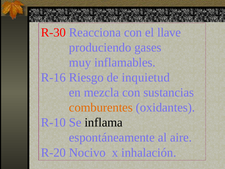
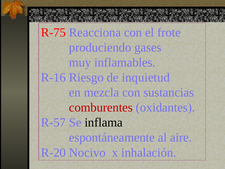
R-30: R-30 -> R-75
llave: llave -> frote
comburentes colour: orange -> red
R-10: R-10 -> R-57
